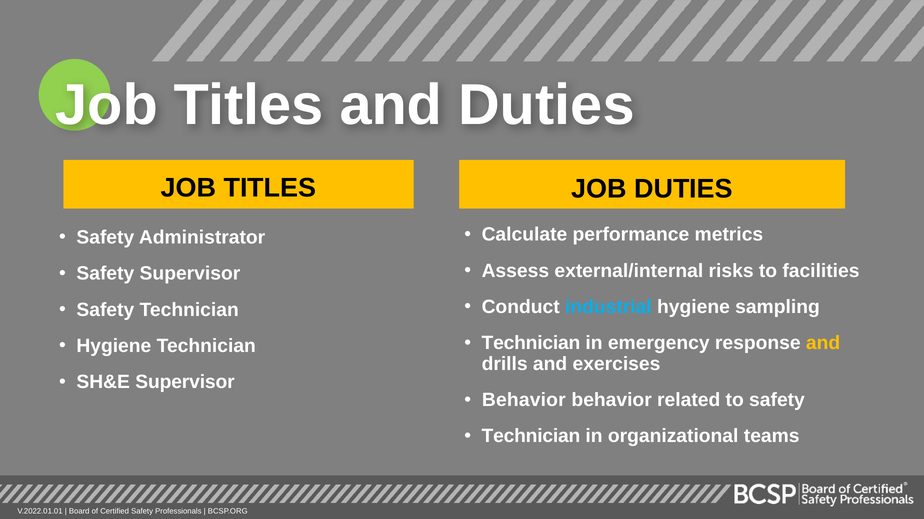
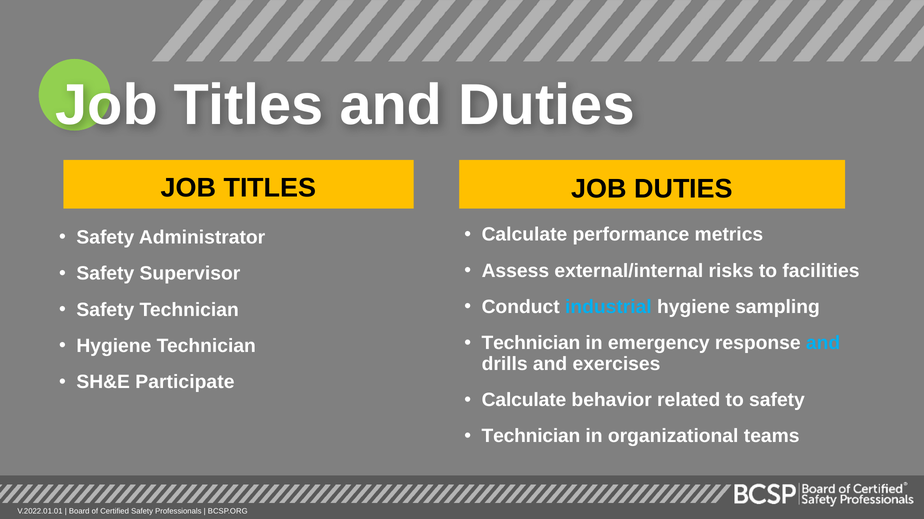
and at (823, 344) colour: yellow -> light blue
SH&E Supervisor: Supervisor -> Participate
Behavior at (524, 401): Behavior -> Calculate
